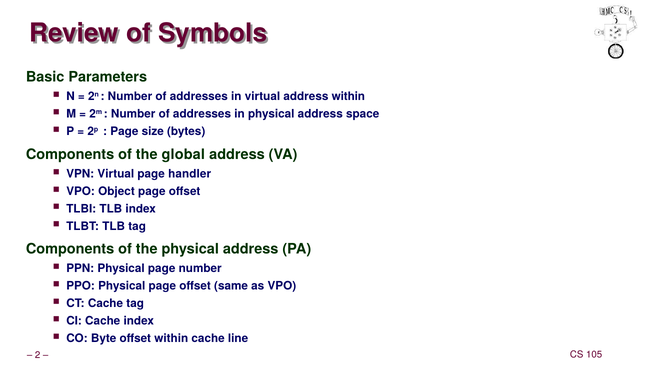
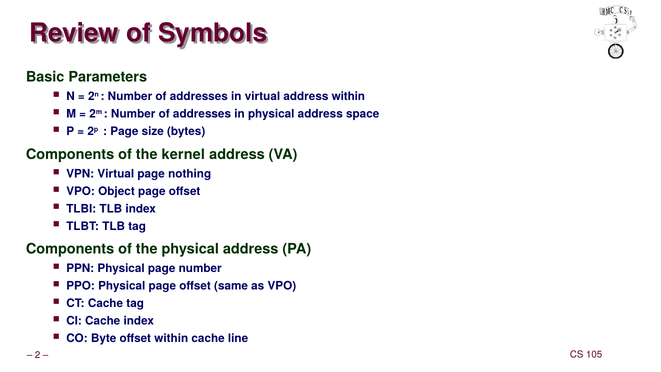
global: global -> kernel
handler: handler -> nothing
